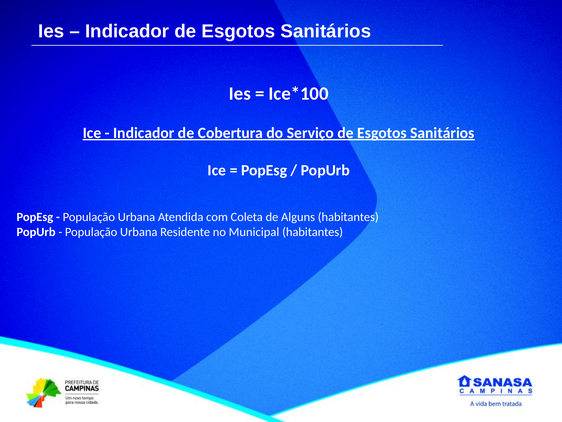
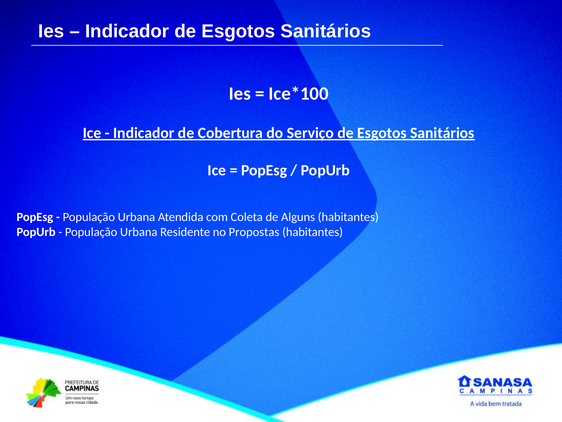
Municipal: Municipal -> Propostas
